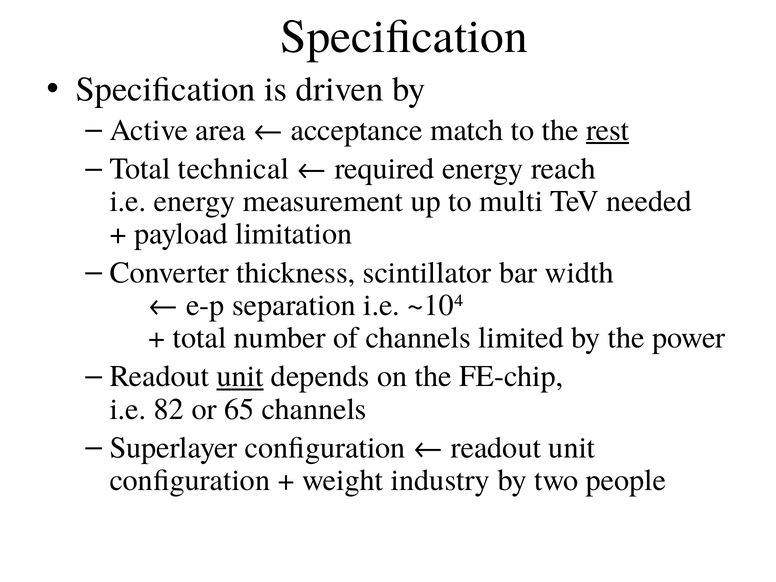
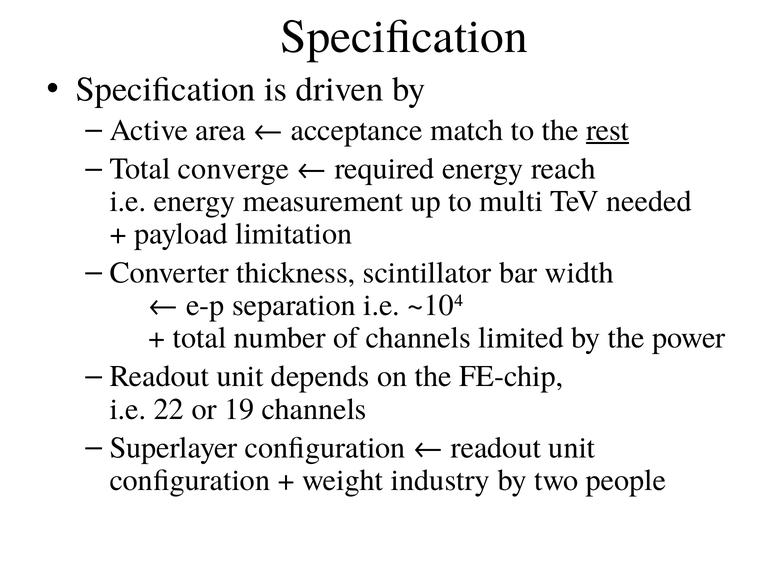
technical: technical -> converge
unit at (240, 376) underline: present -> none
82: 82 -> 22
65: 65 -> 19
